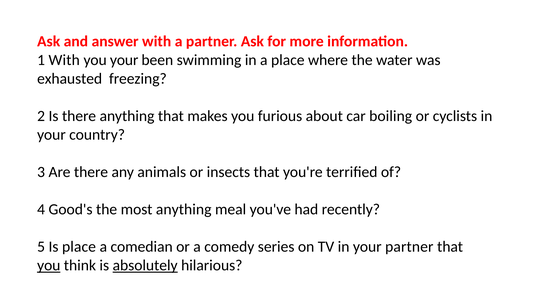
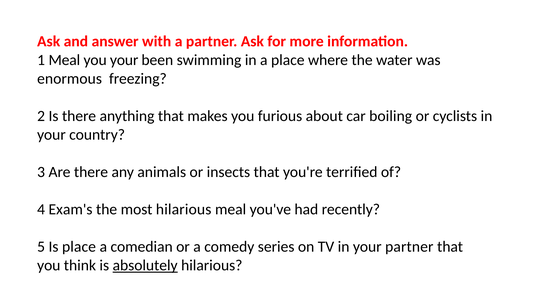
1 With: With -> Meal
exhausted: exhausted -> enormous
Good's: Good's -> Exam's
most anything: anything -> hilarious
you at (49, 266) underline: present -> none
